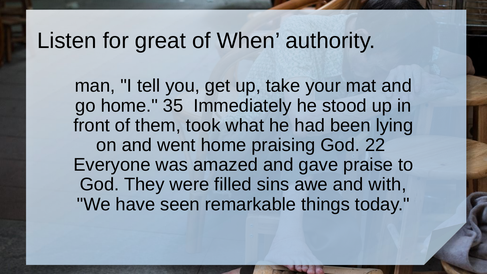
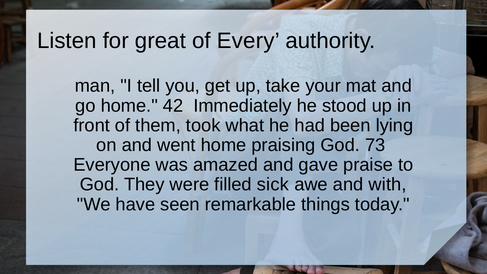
When: When -> Every
35: 35 -> 42
22: 22 -> 73
sins: sins -> sick
